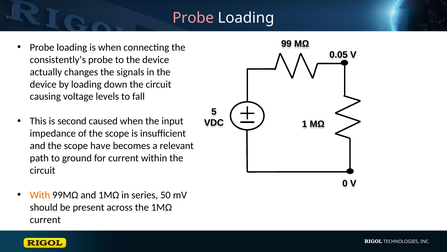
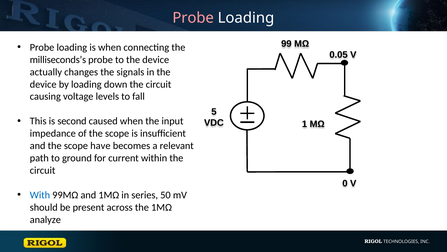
consistently’s: consistently’s -> milliseconds’s
With colour: orange -> blue
current at (45, 219): current -> analyze
